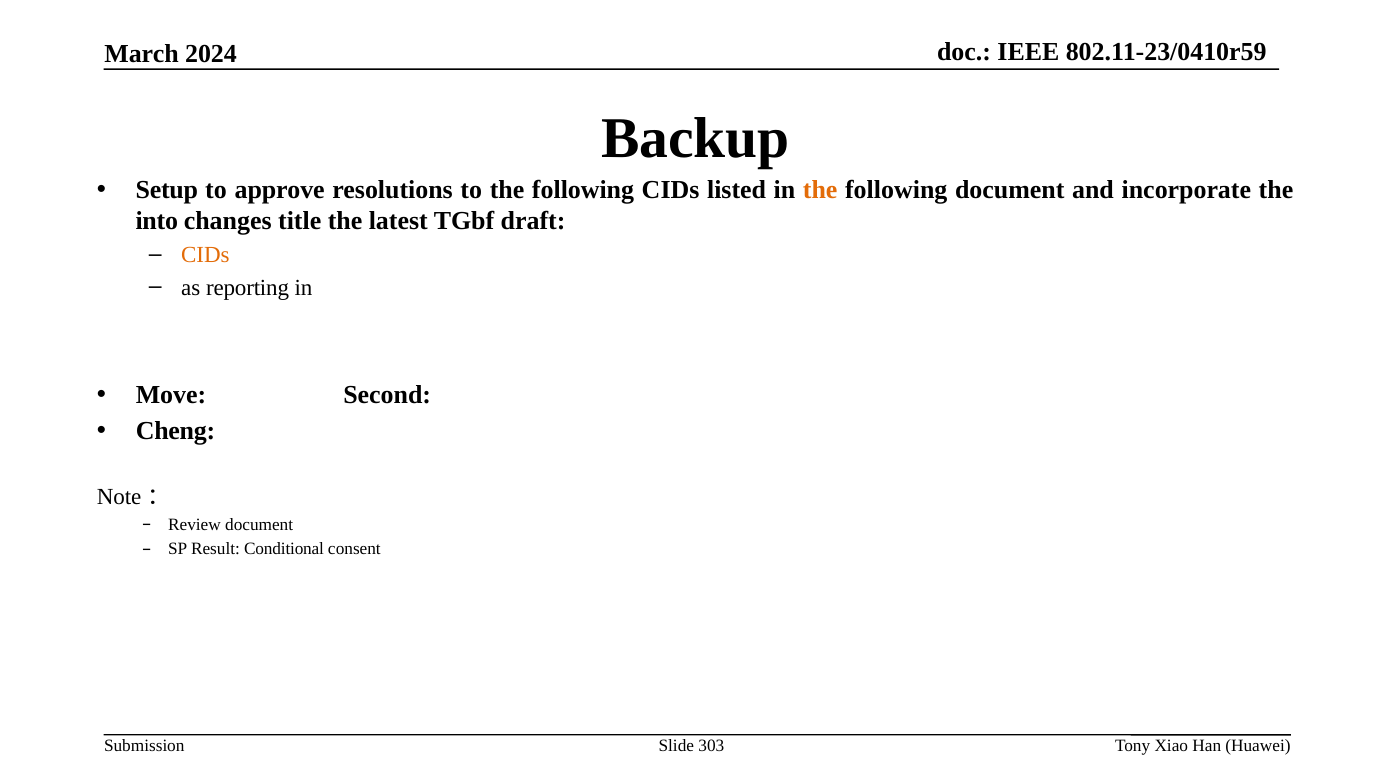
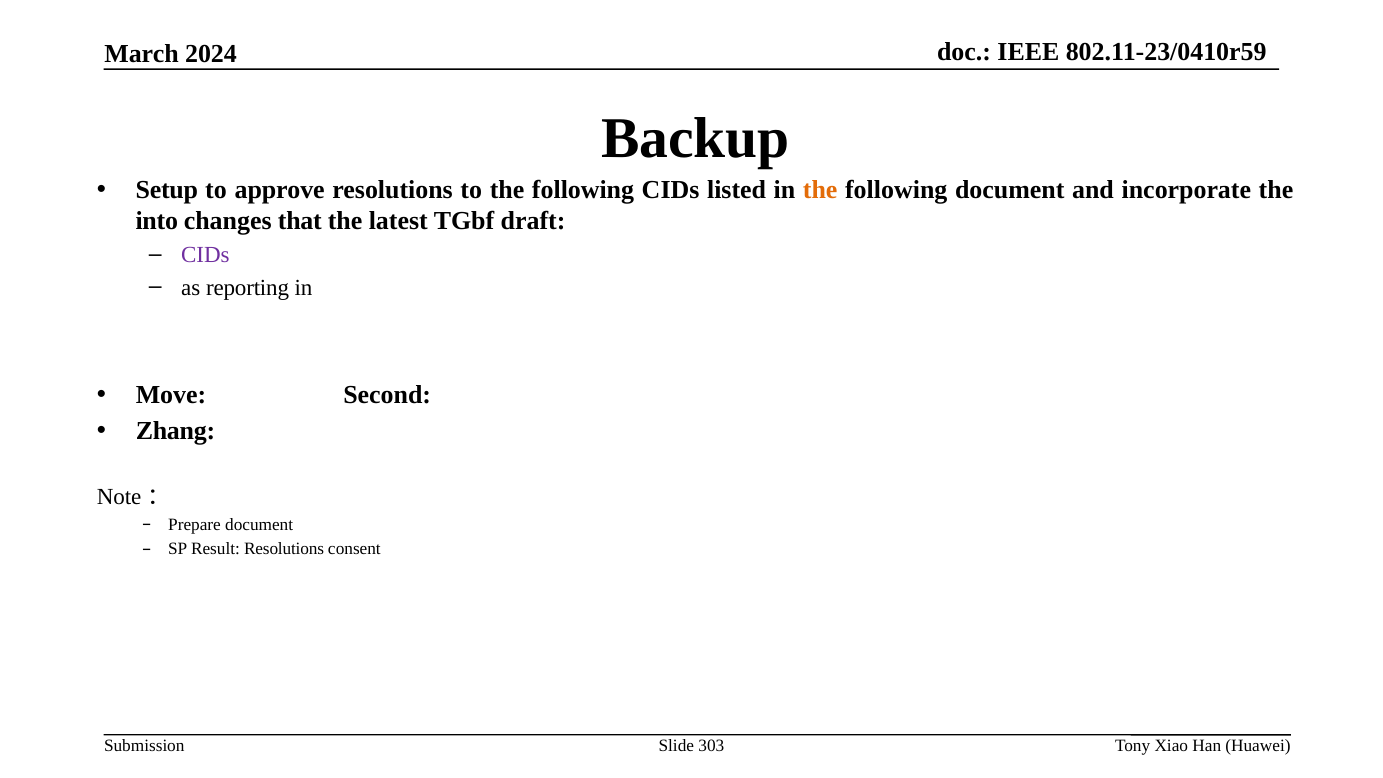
title: title -> that
CIDs at (205, 255) colour: orange -> purple
Cheng: Cheng -> Zhang
Review: Review -> Prepare
Result Conditional: Conditional -> Resolutions
